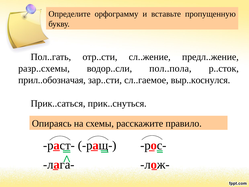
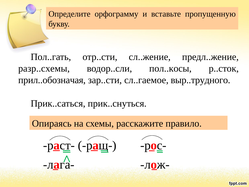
пол..пола: пол..пола -> пол..косы
выр..коснулся: выр..коснулся -> выр..трудного
